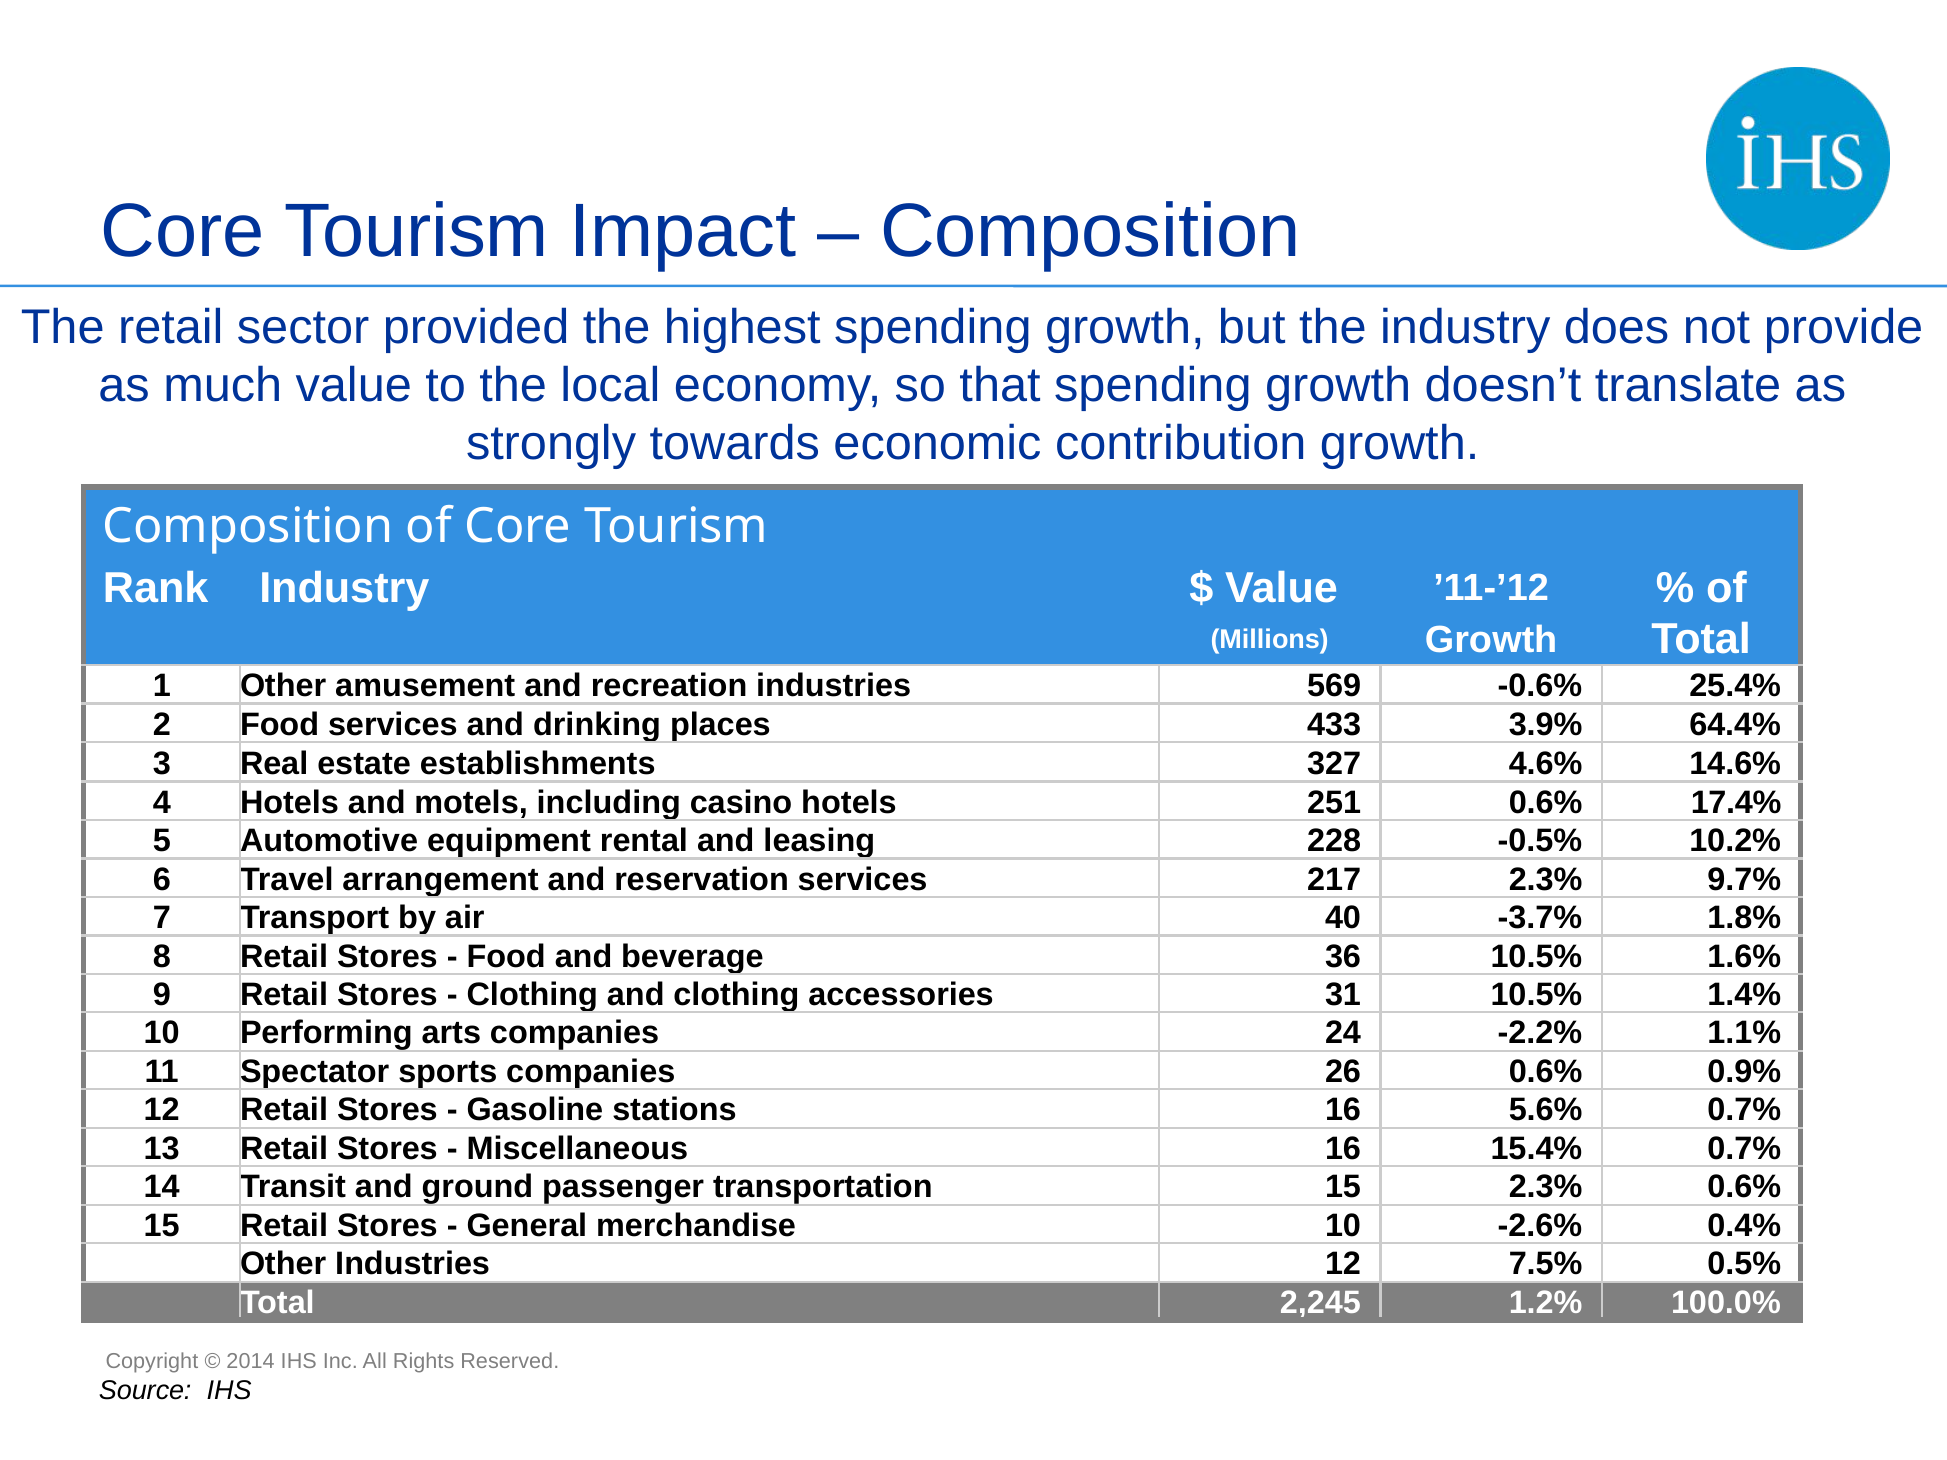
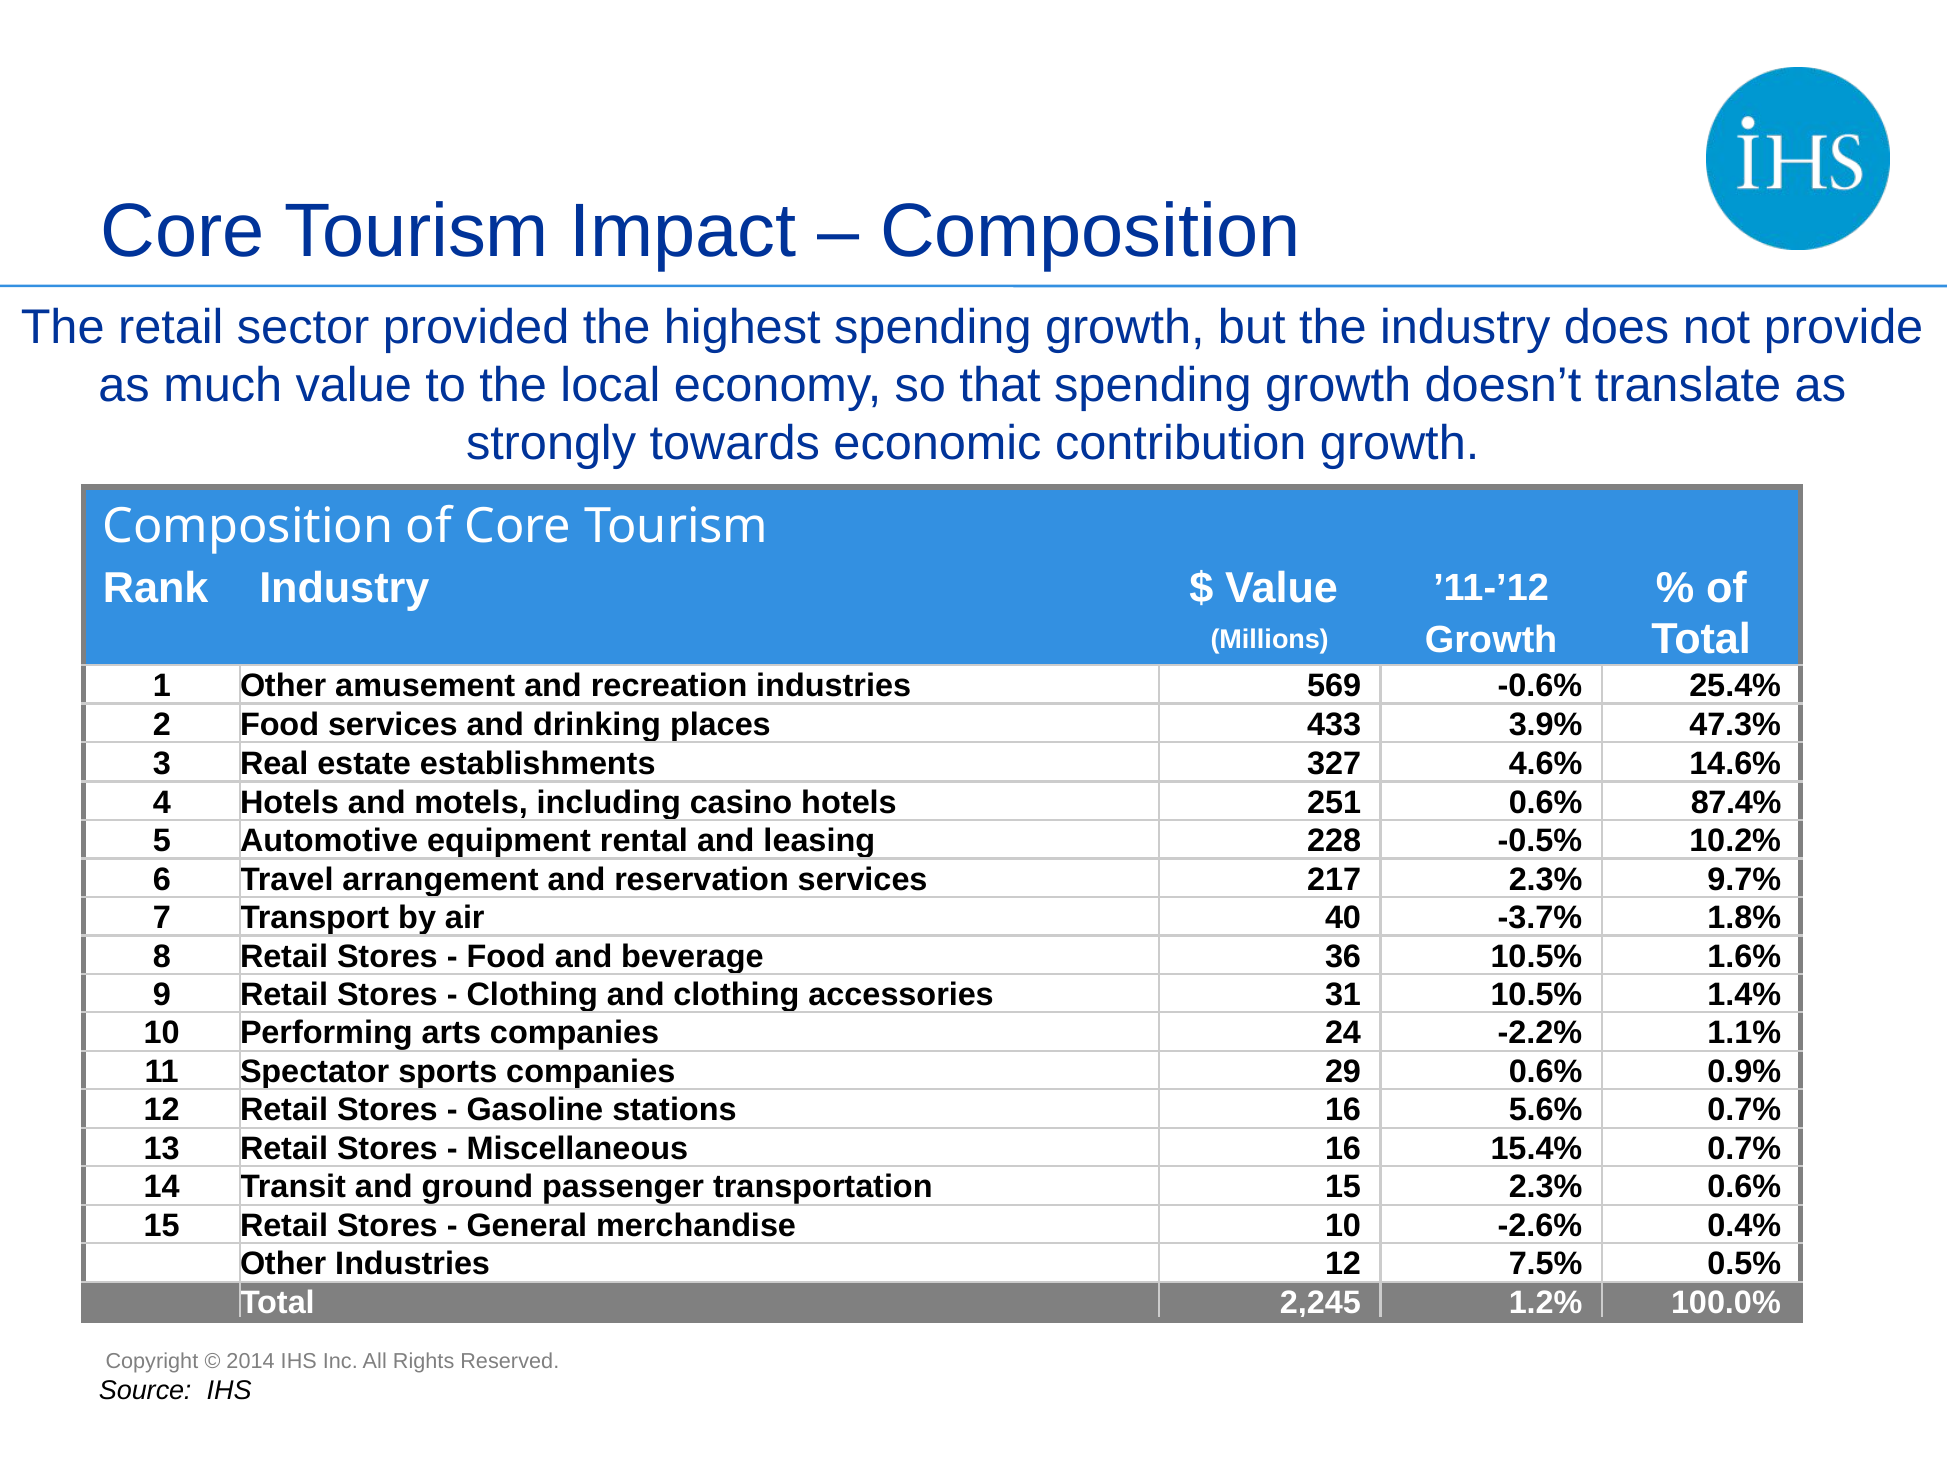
64.4%: 64.4% -> 47.3%
17.4%: 17.4% -> 87.4%
26: 26 -> 29
